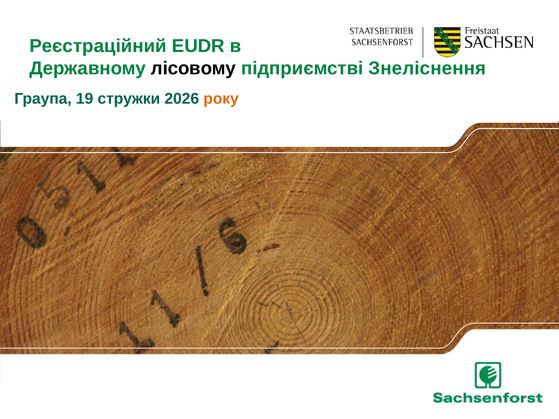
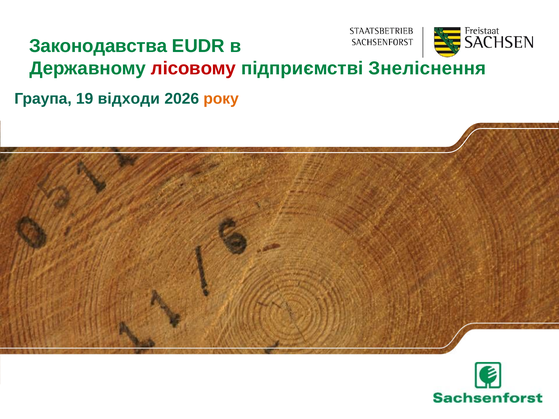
Реєстраційний: Реєстраційний -> Законодавства
лісовому colour: black -> red
стружки: стружки -> відходи
